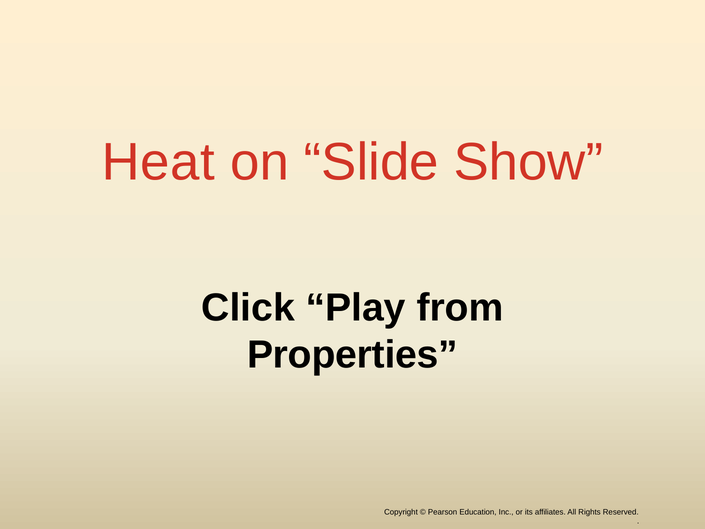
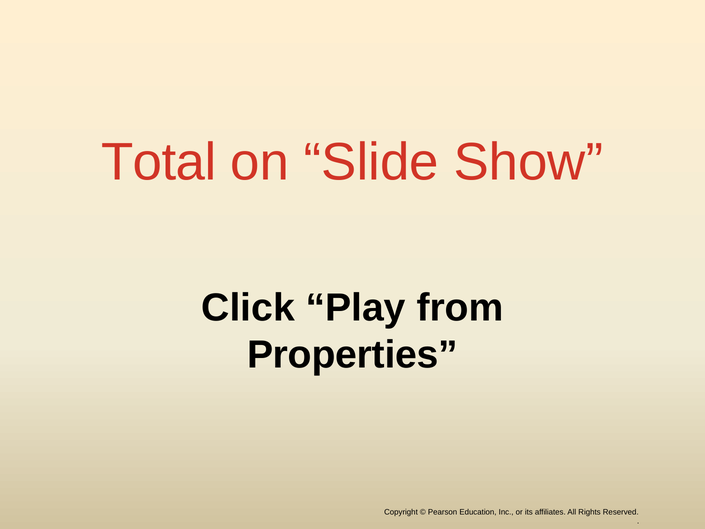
Heat: Heat -> Total
